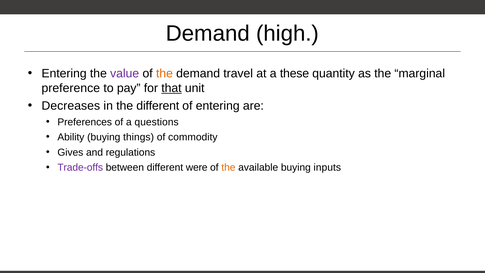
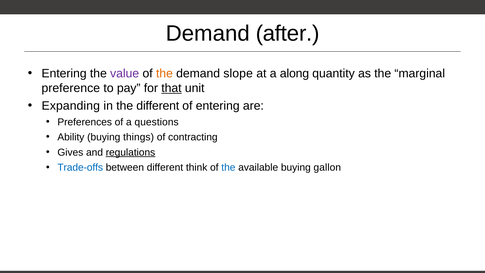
high: high -> after
travel: travel -> slope
these: these -> along
Decreases: Decreases -> Expanding
commodity: commodity -> contracting
regulations underline: none -> present
Trade-offs colour: purple -> blue
were: were -> think
the at (228, 167) colour: orange -> blue
inputs: inputs -> gallon
